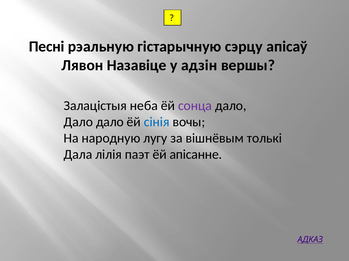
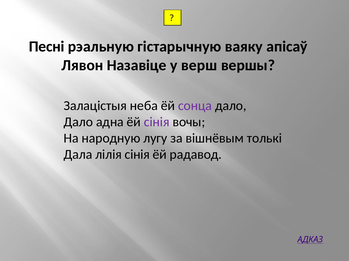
сэрцу: сэрцу -> ваяку
адзін: адзін -> верш
дало at (110, 122): дало -> адна
сінія at (157, 122) colour: blue -> purple
лілія паэт: паэт -> сінія
апісанне: апісанне -> радавод
